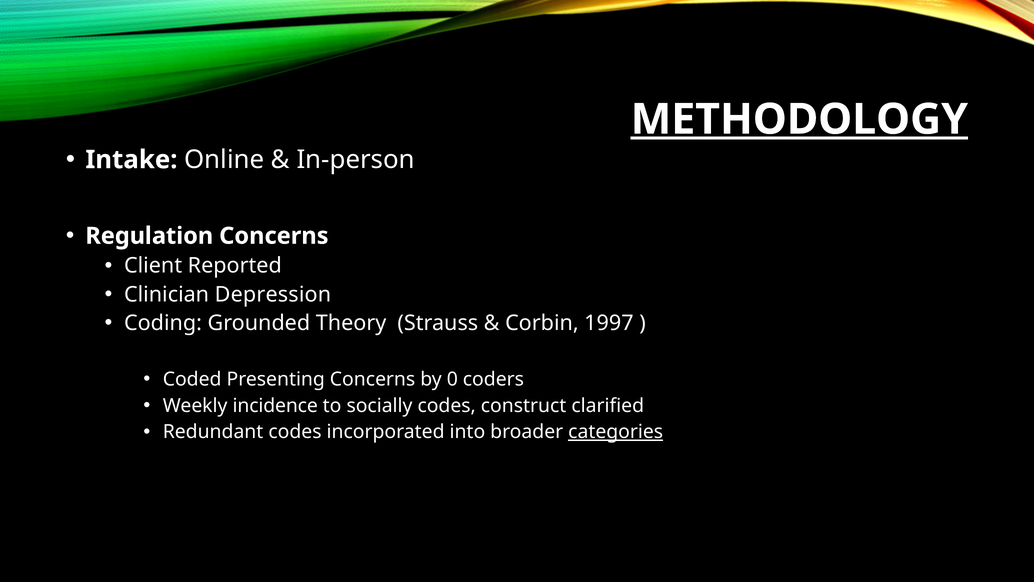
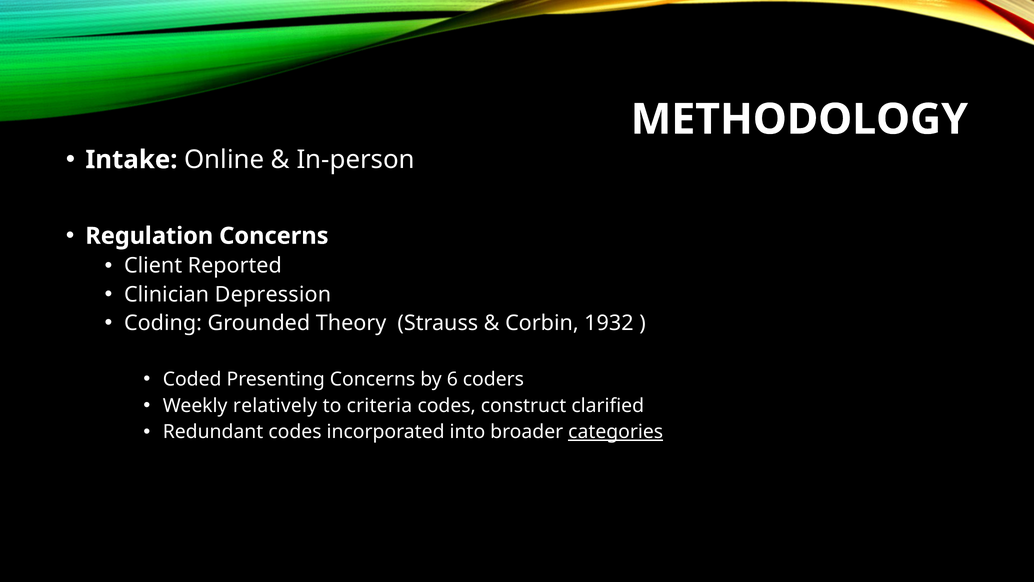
METHODOLOGY underline: present -> none
1997: 1997 -> 1932
0: 0 -> 6
incidence: incidence -> relatively
socially: socially -> criteria
